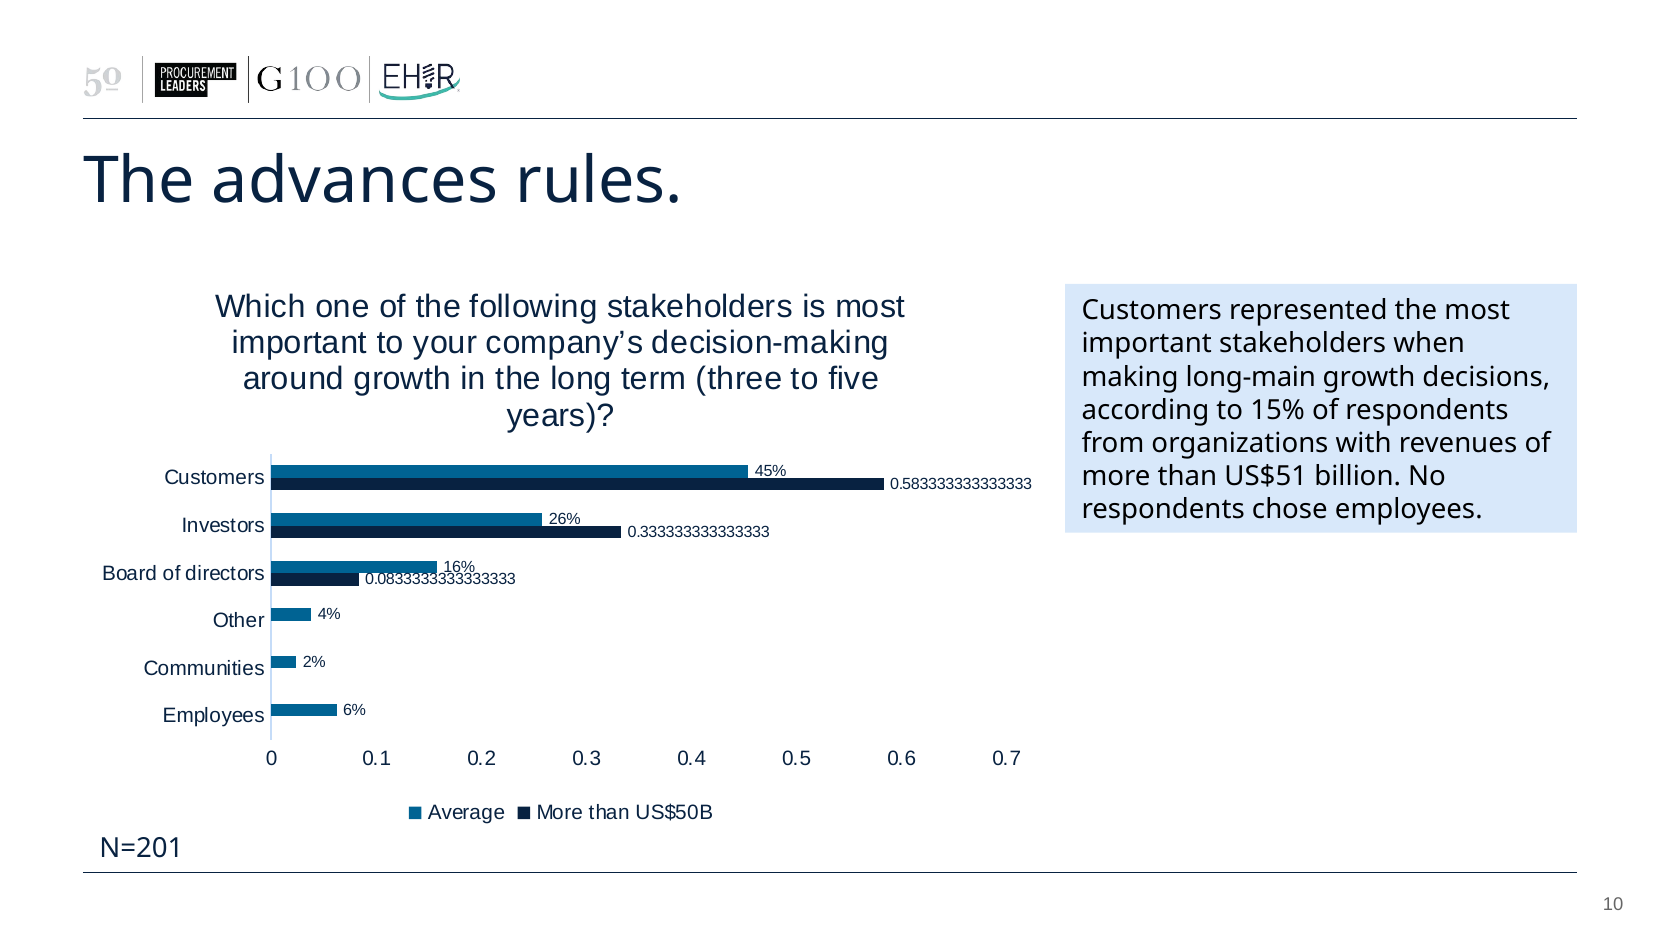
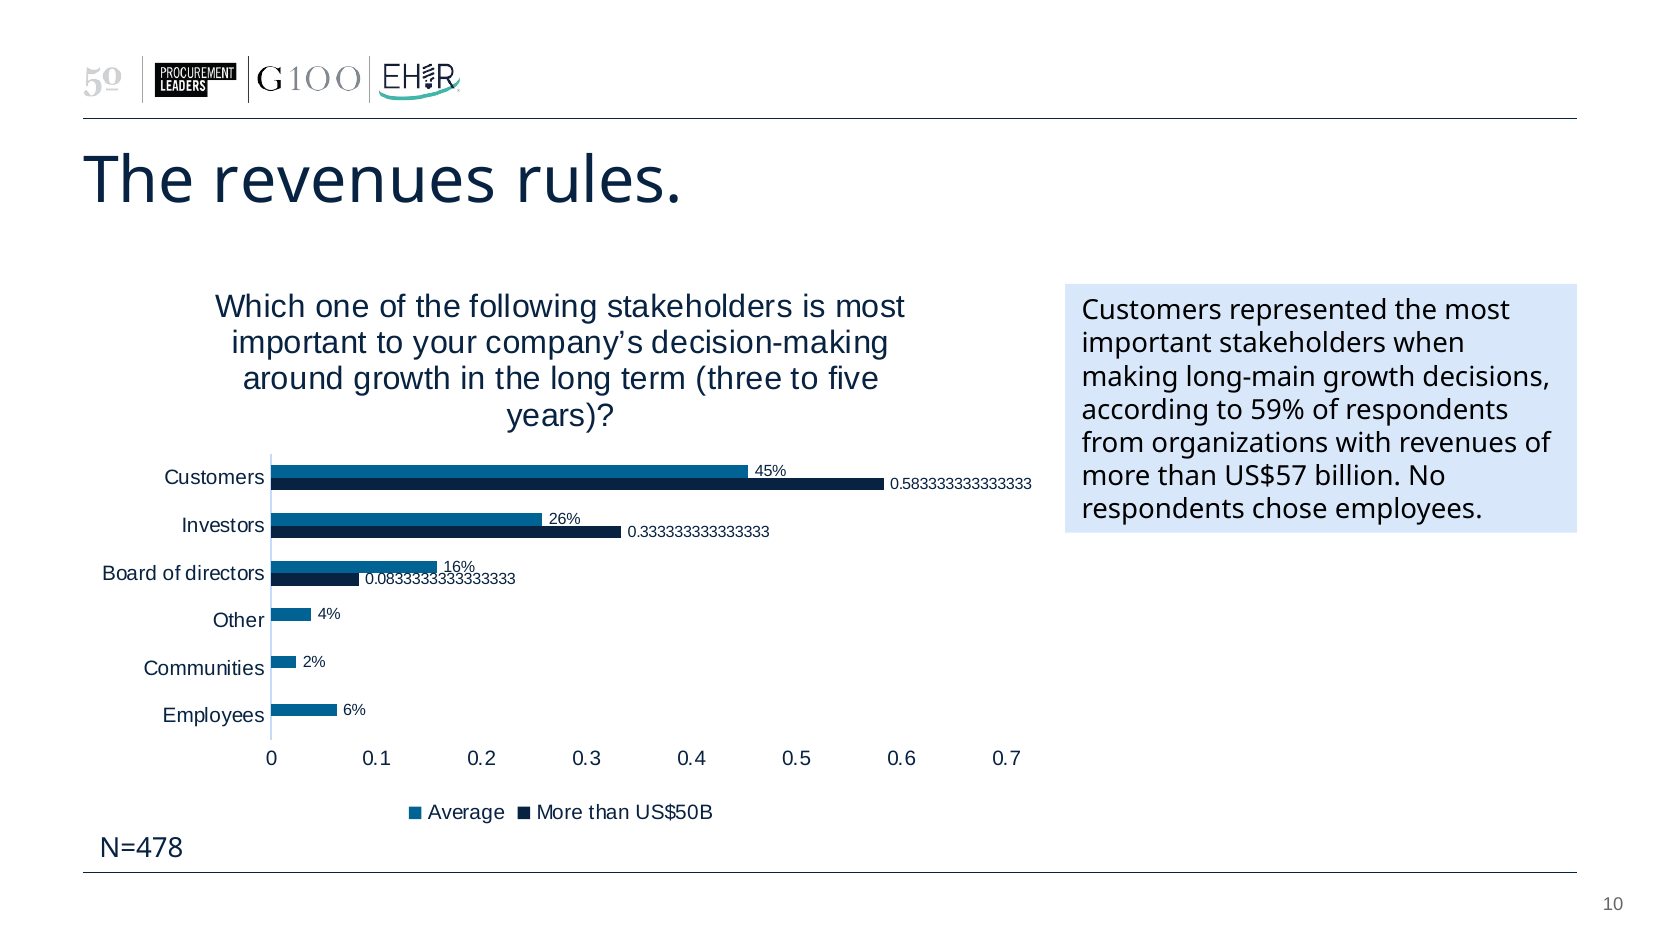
The advances: advances -> revenues
15%: 15% -> 59%
US$51: US$51 -> US$57
N=201: N=201 -> N=478
